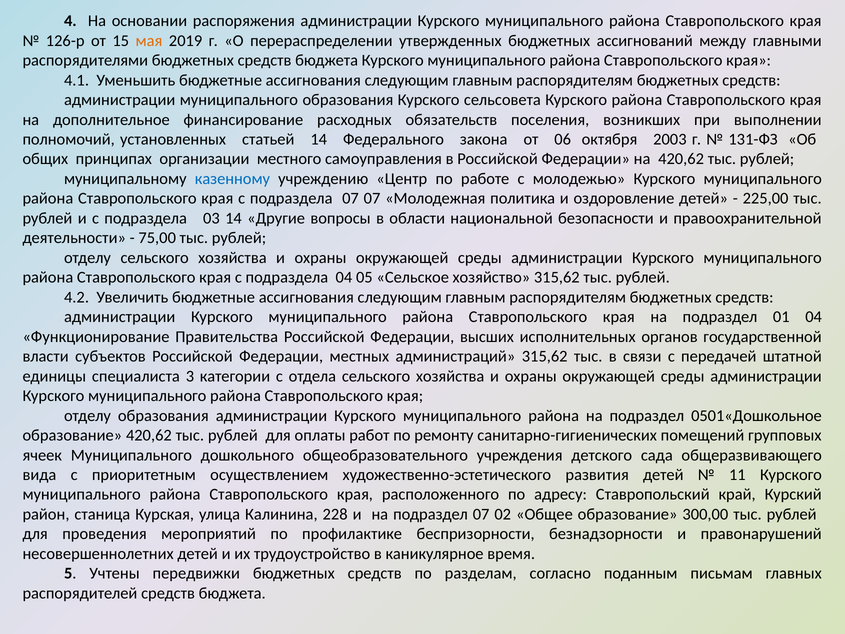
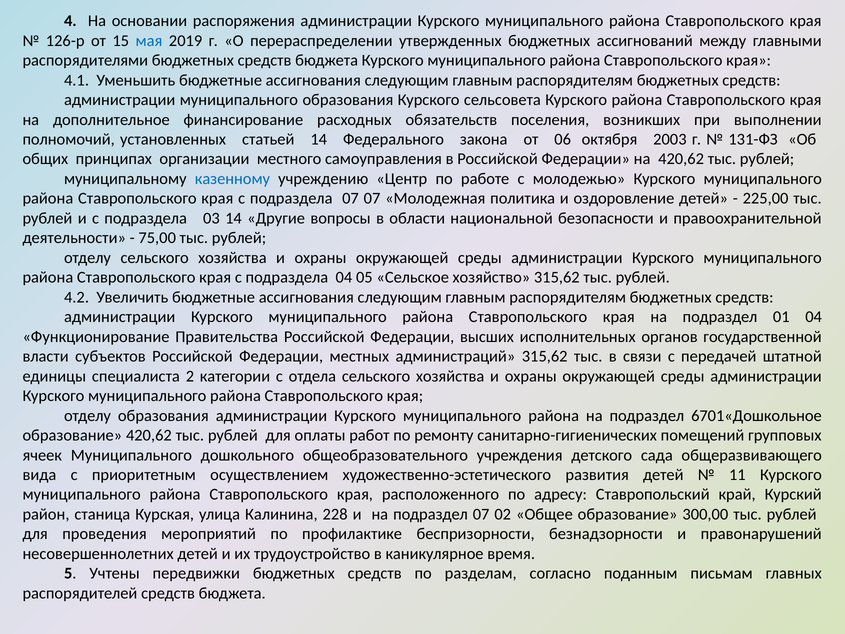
мая colour: orange -> blue
3: 3 -> 2
0501«Дошкольное: 0501«Дошкольное -> 6701«Дошкольное
